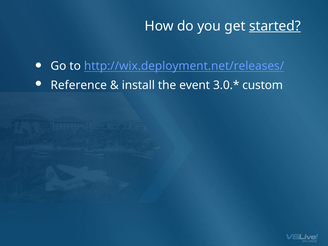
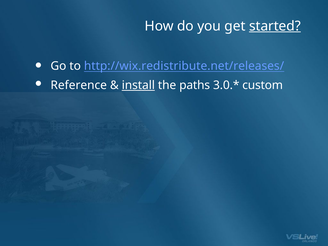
http://wix.deployment.net/releases/: http://wix.deployment.net/releases/ -> http://wix.redistribute.net/releases/
install underline: none -> present
event: event -> paths
